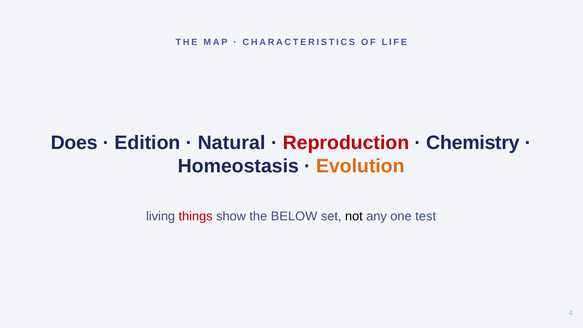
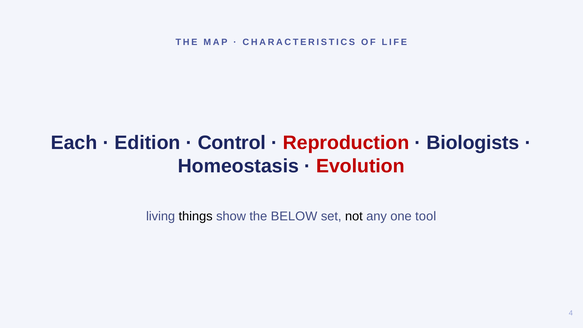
Does: Does -> Each
Natural: Natural -> Control
Chemistry: Chemistry -> Biologists
Evolution colour: orange -> red
things colour: red -> black
test: test -> tool
